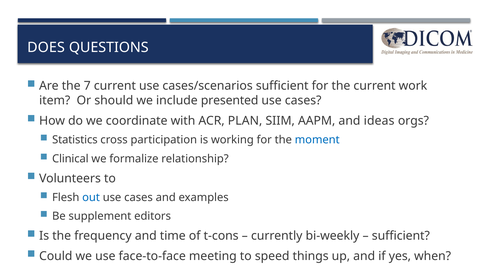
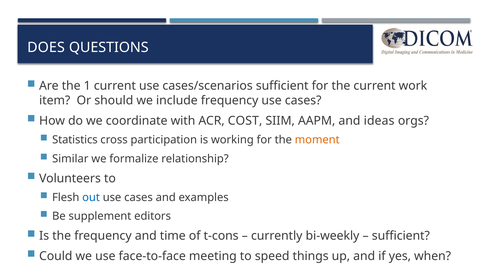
7: 7 -> 1
include presented: presented -> frequency
PLAN: PLAN -> COST
moment colour: blue -> orange
Clinical: Clinical -> Similar
